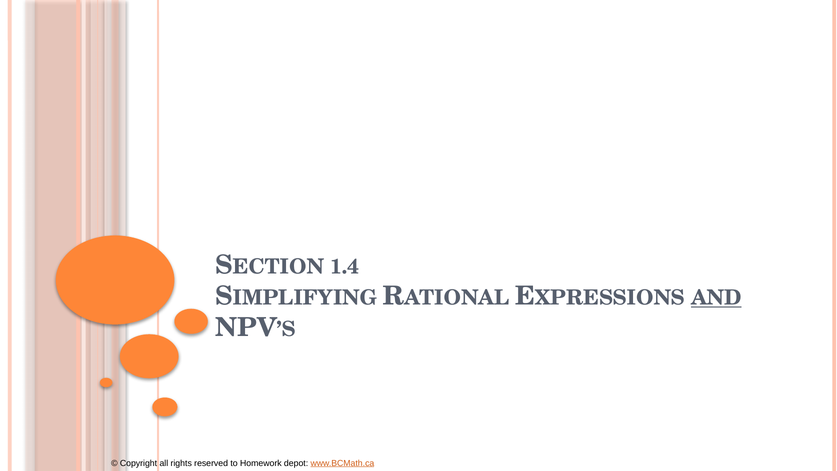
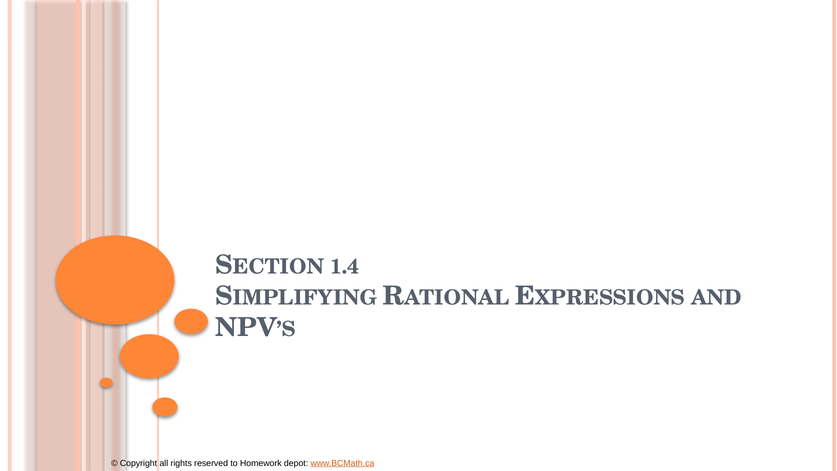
AND underline: present -> none
